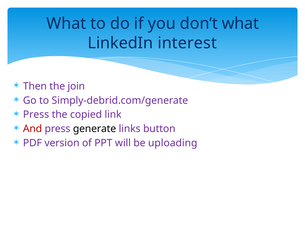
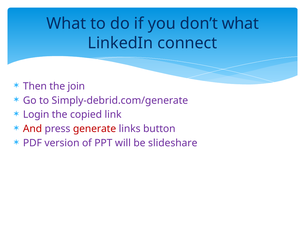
interest: interest -> connect
Press at (36, 115): Press -> Login
generate colour: black -> red
uploading: uploading -> slideshare
